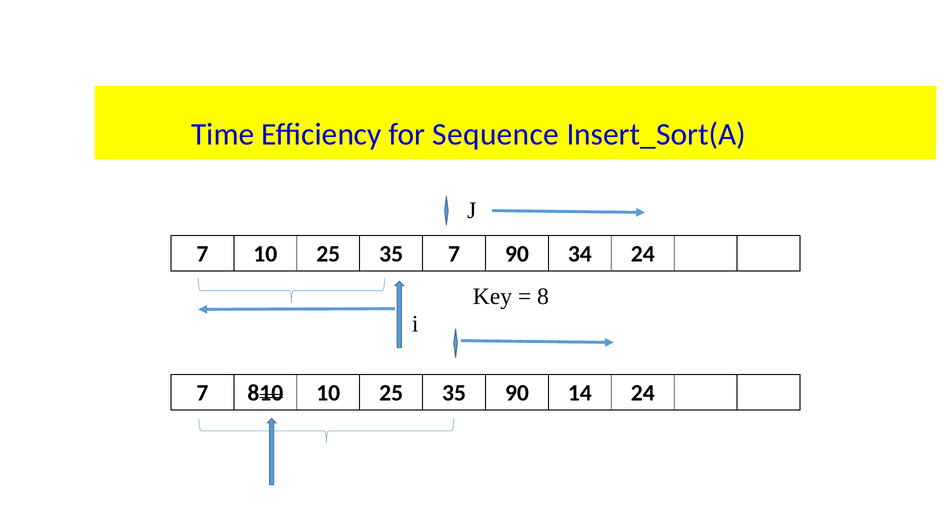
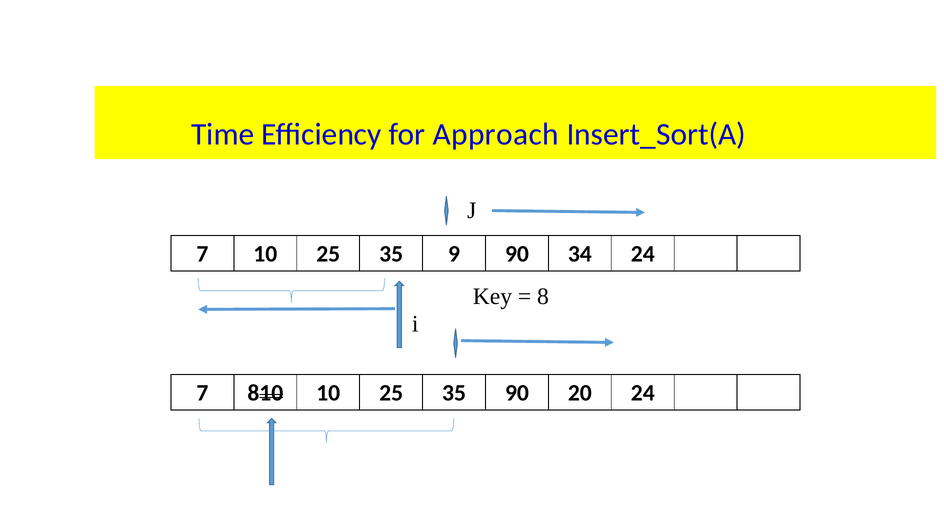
Sequence: Sequence -> Approach
35 7: 7 -> 9
14: 14 -> 20
